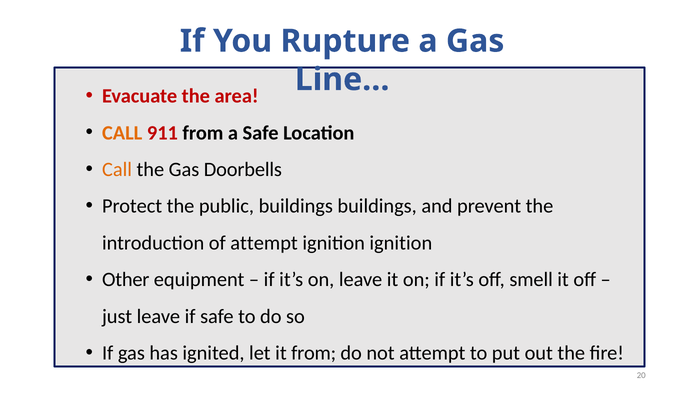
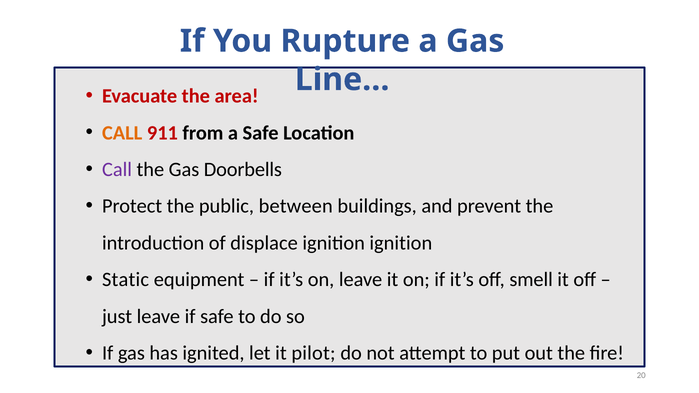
Call at (117, 170) colour: orange -> purple
public buildings: buildings -> between
of attempt: attempt -> displace
Other: Other -> Static
it from: from -> pilot
